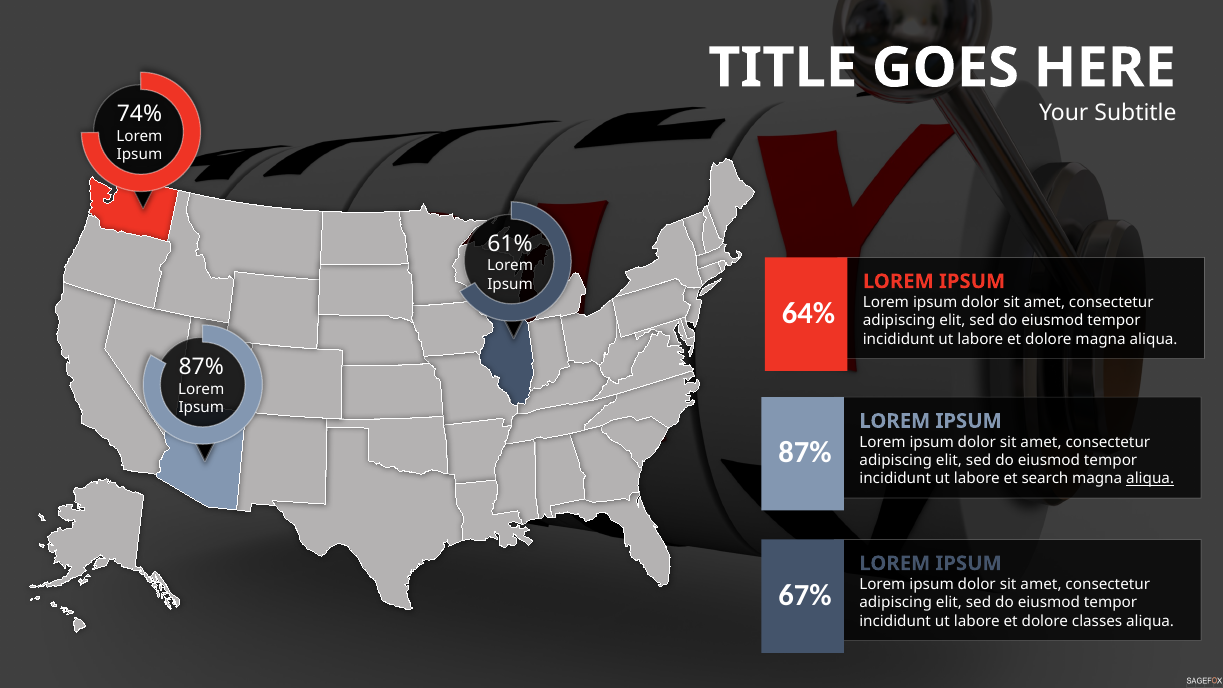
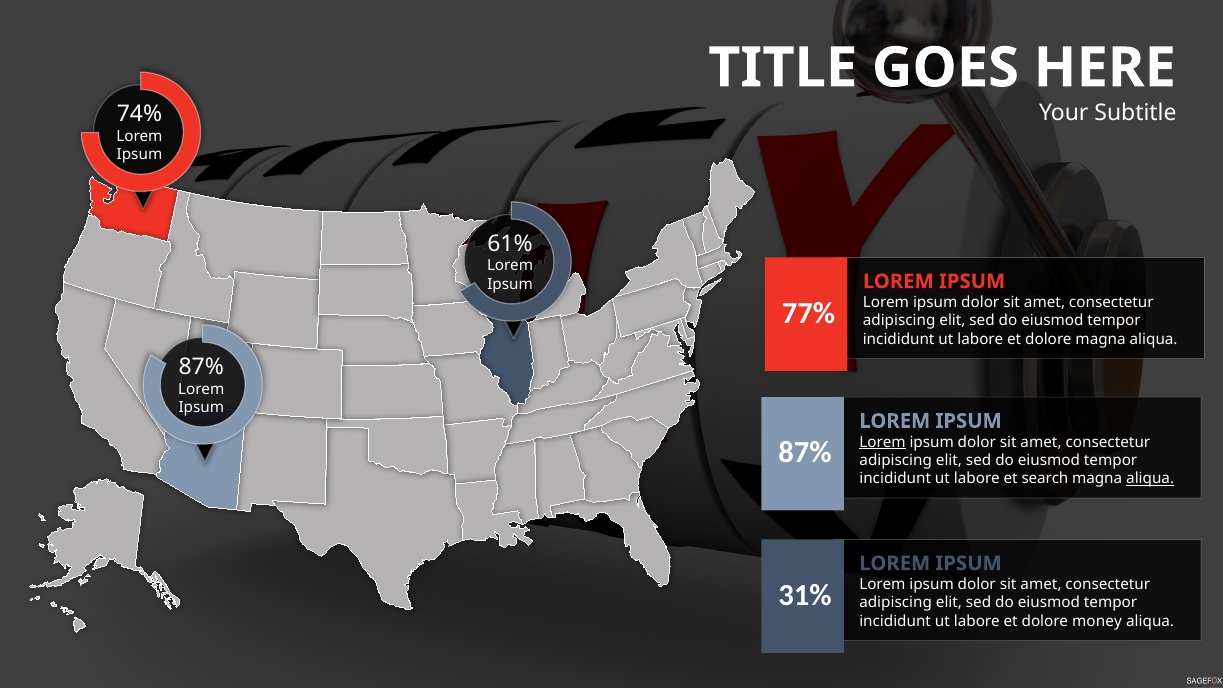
64%: 64% -> 77%
Lorem at (883, 442) underline: none -> present
67%: 67% -> 31%
classes: classes -> money
